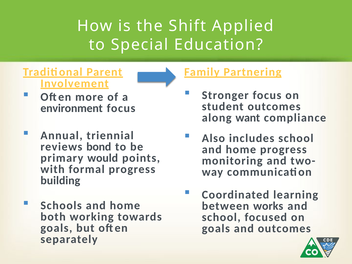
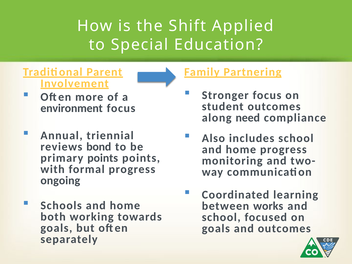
want: want -> need
primary would: would -> points
building: building -> ongoing
